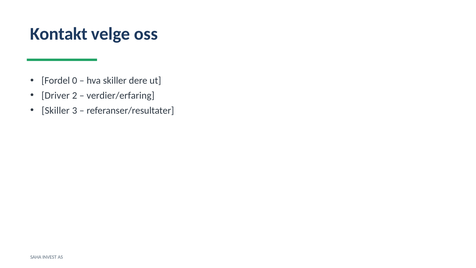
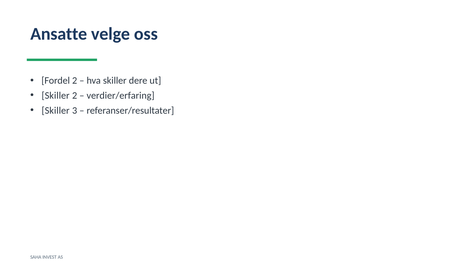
Kontakt: Kontakt -> Ansatte
Fordel 0: 0 -> 2
Driver at (56, 96): Driver -> Skiller
